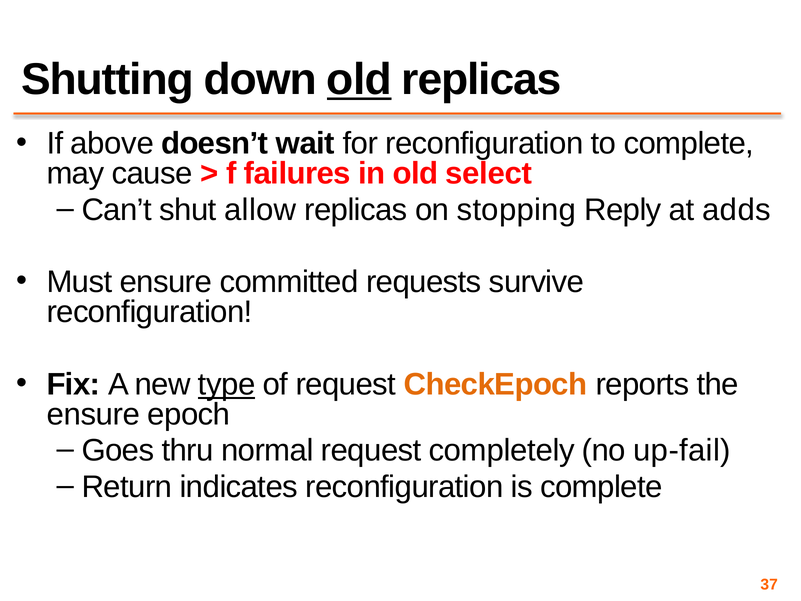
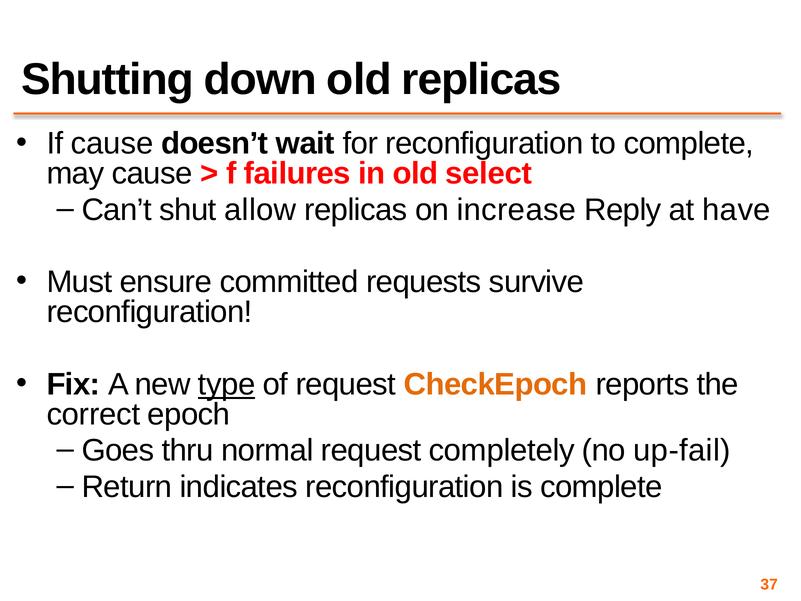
old at (359, 80) underline: present -> none
If above: above -> cause
stopping: stopping -> increase
adds: adds -> have
ensure at (93, 414): ensure -> correct
